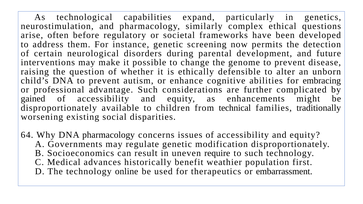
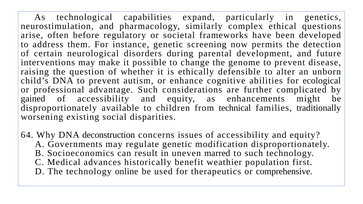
embracing: embracing -> ecological
DNA pharmacology: pharmacology -> deconstruction
require: require -> marred
embarrassment: embarrassment -> comprehensive
